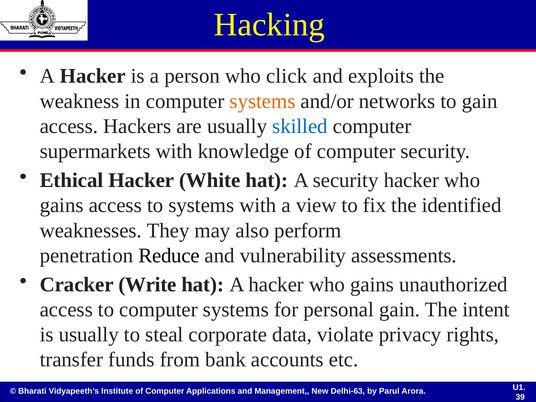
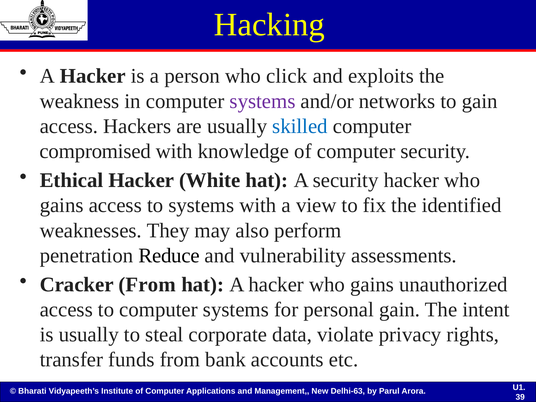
systems at (263, 101) colour: orange -> purple
supermarkets: supermarkets -> compromised
Cracker Write: Write -> From
